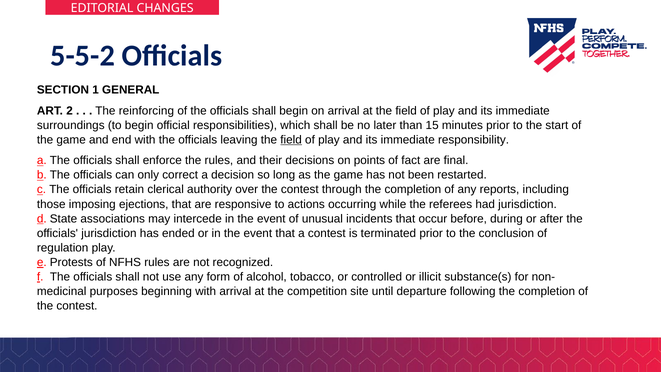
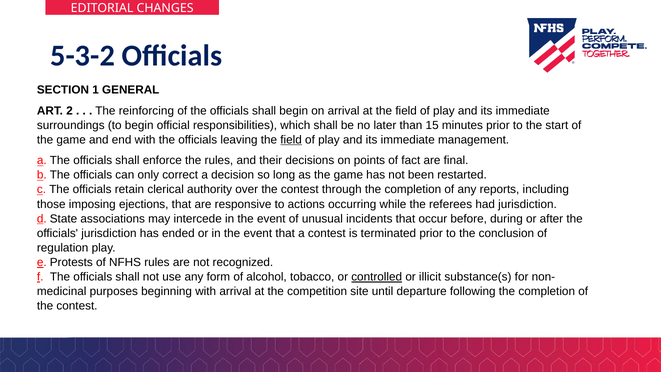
5-5-2: 5-5-2 -> 5-3-2
responsibility: responsibility -> management
controlled underline: none -> present
